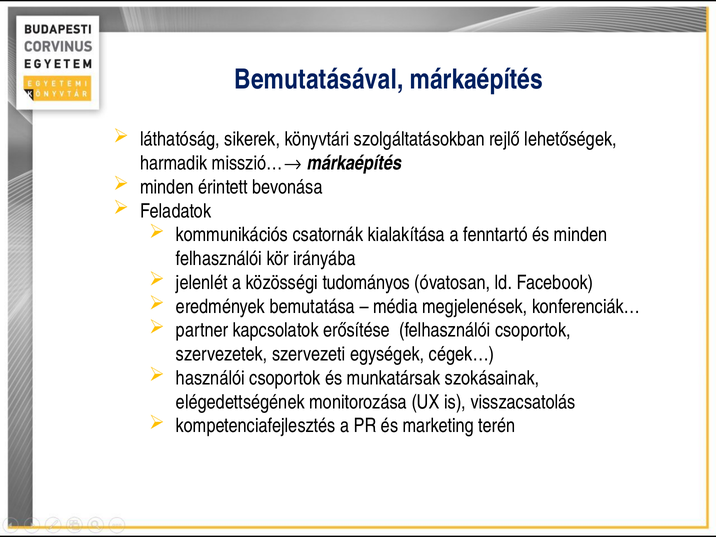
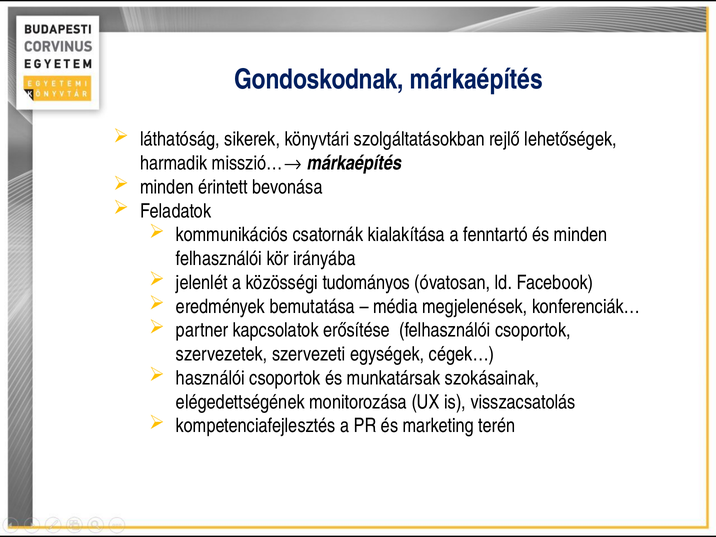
Bemutatásával: Bemutatásával -> Gondoskodnak
